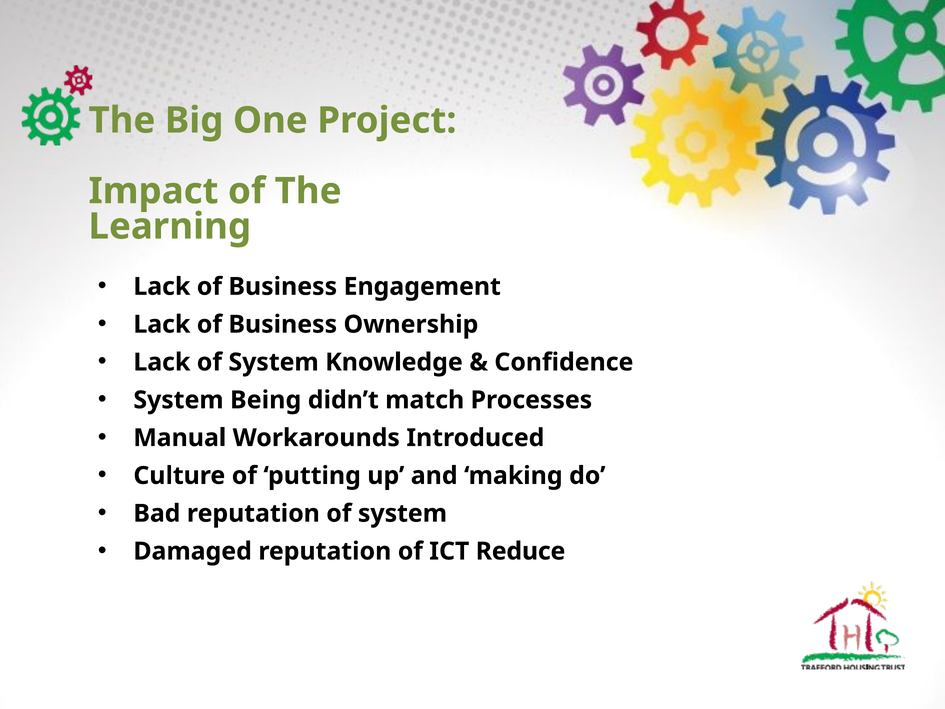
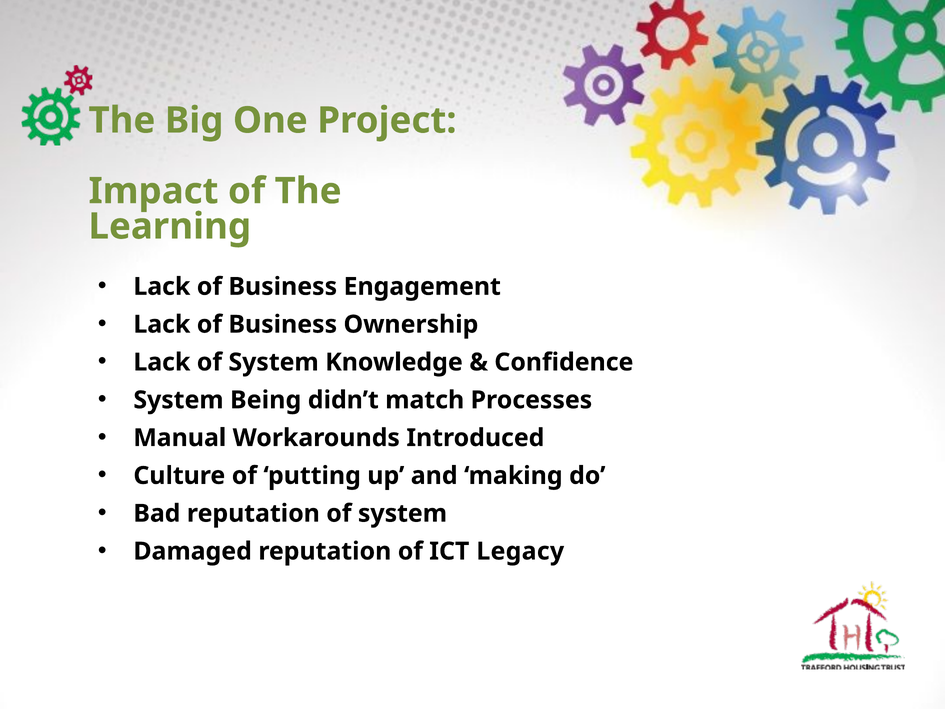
Reduce: Reduce -> Legacy
